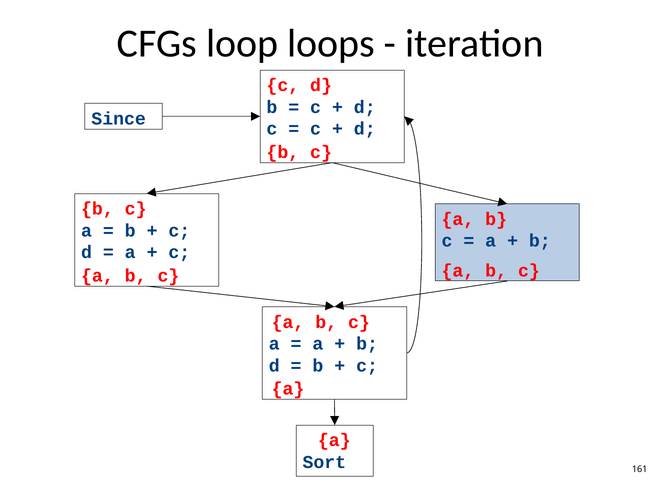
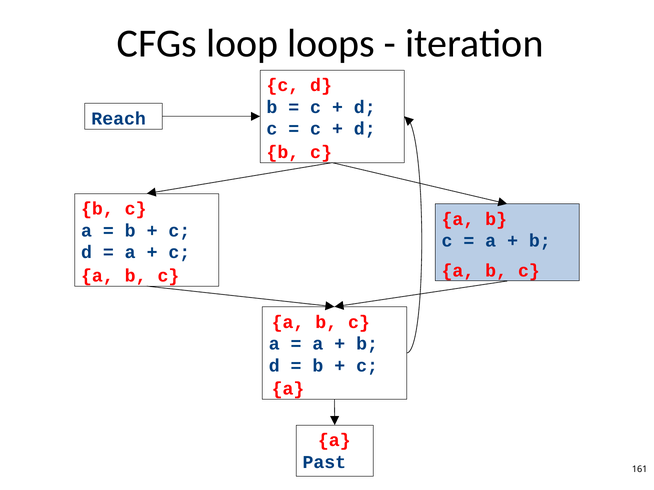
Since: Since -> Reach
Sort: Sort -> Past
